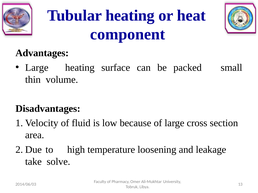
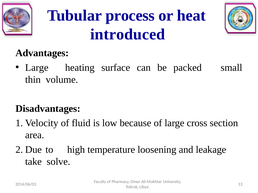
Tubular heating: heating -> process
component: component -> introduced
